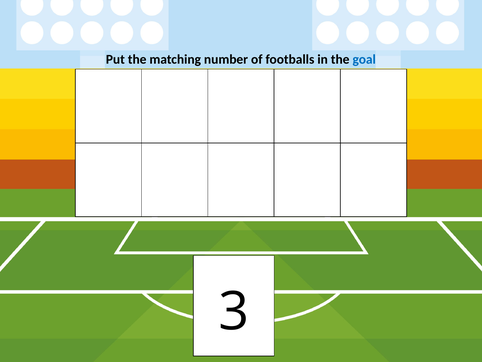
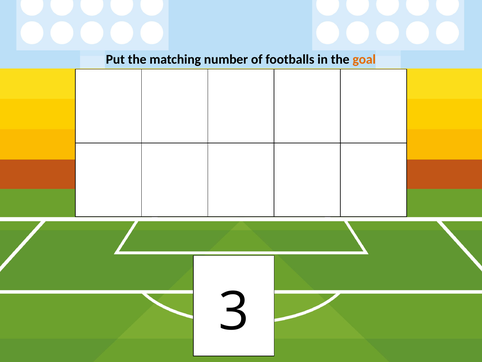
goal colour: blue -> orange
